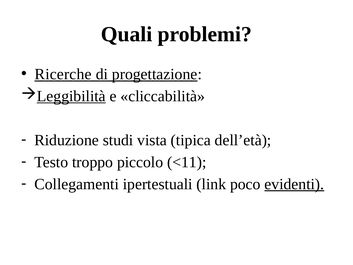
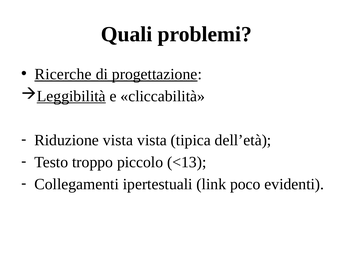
Riduzione studi: studi -> vista
<11: <11 -> <13
evidenti underline: present -> none
